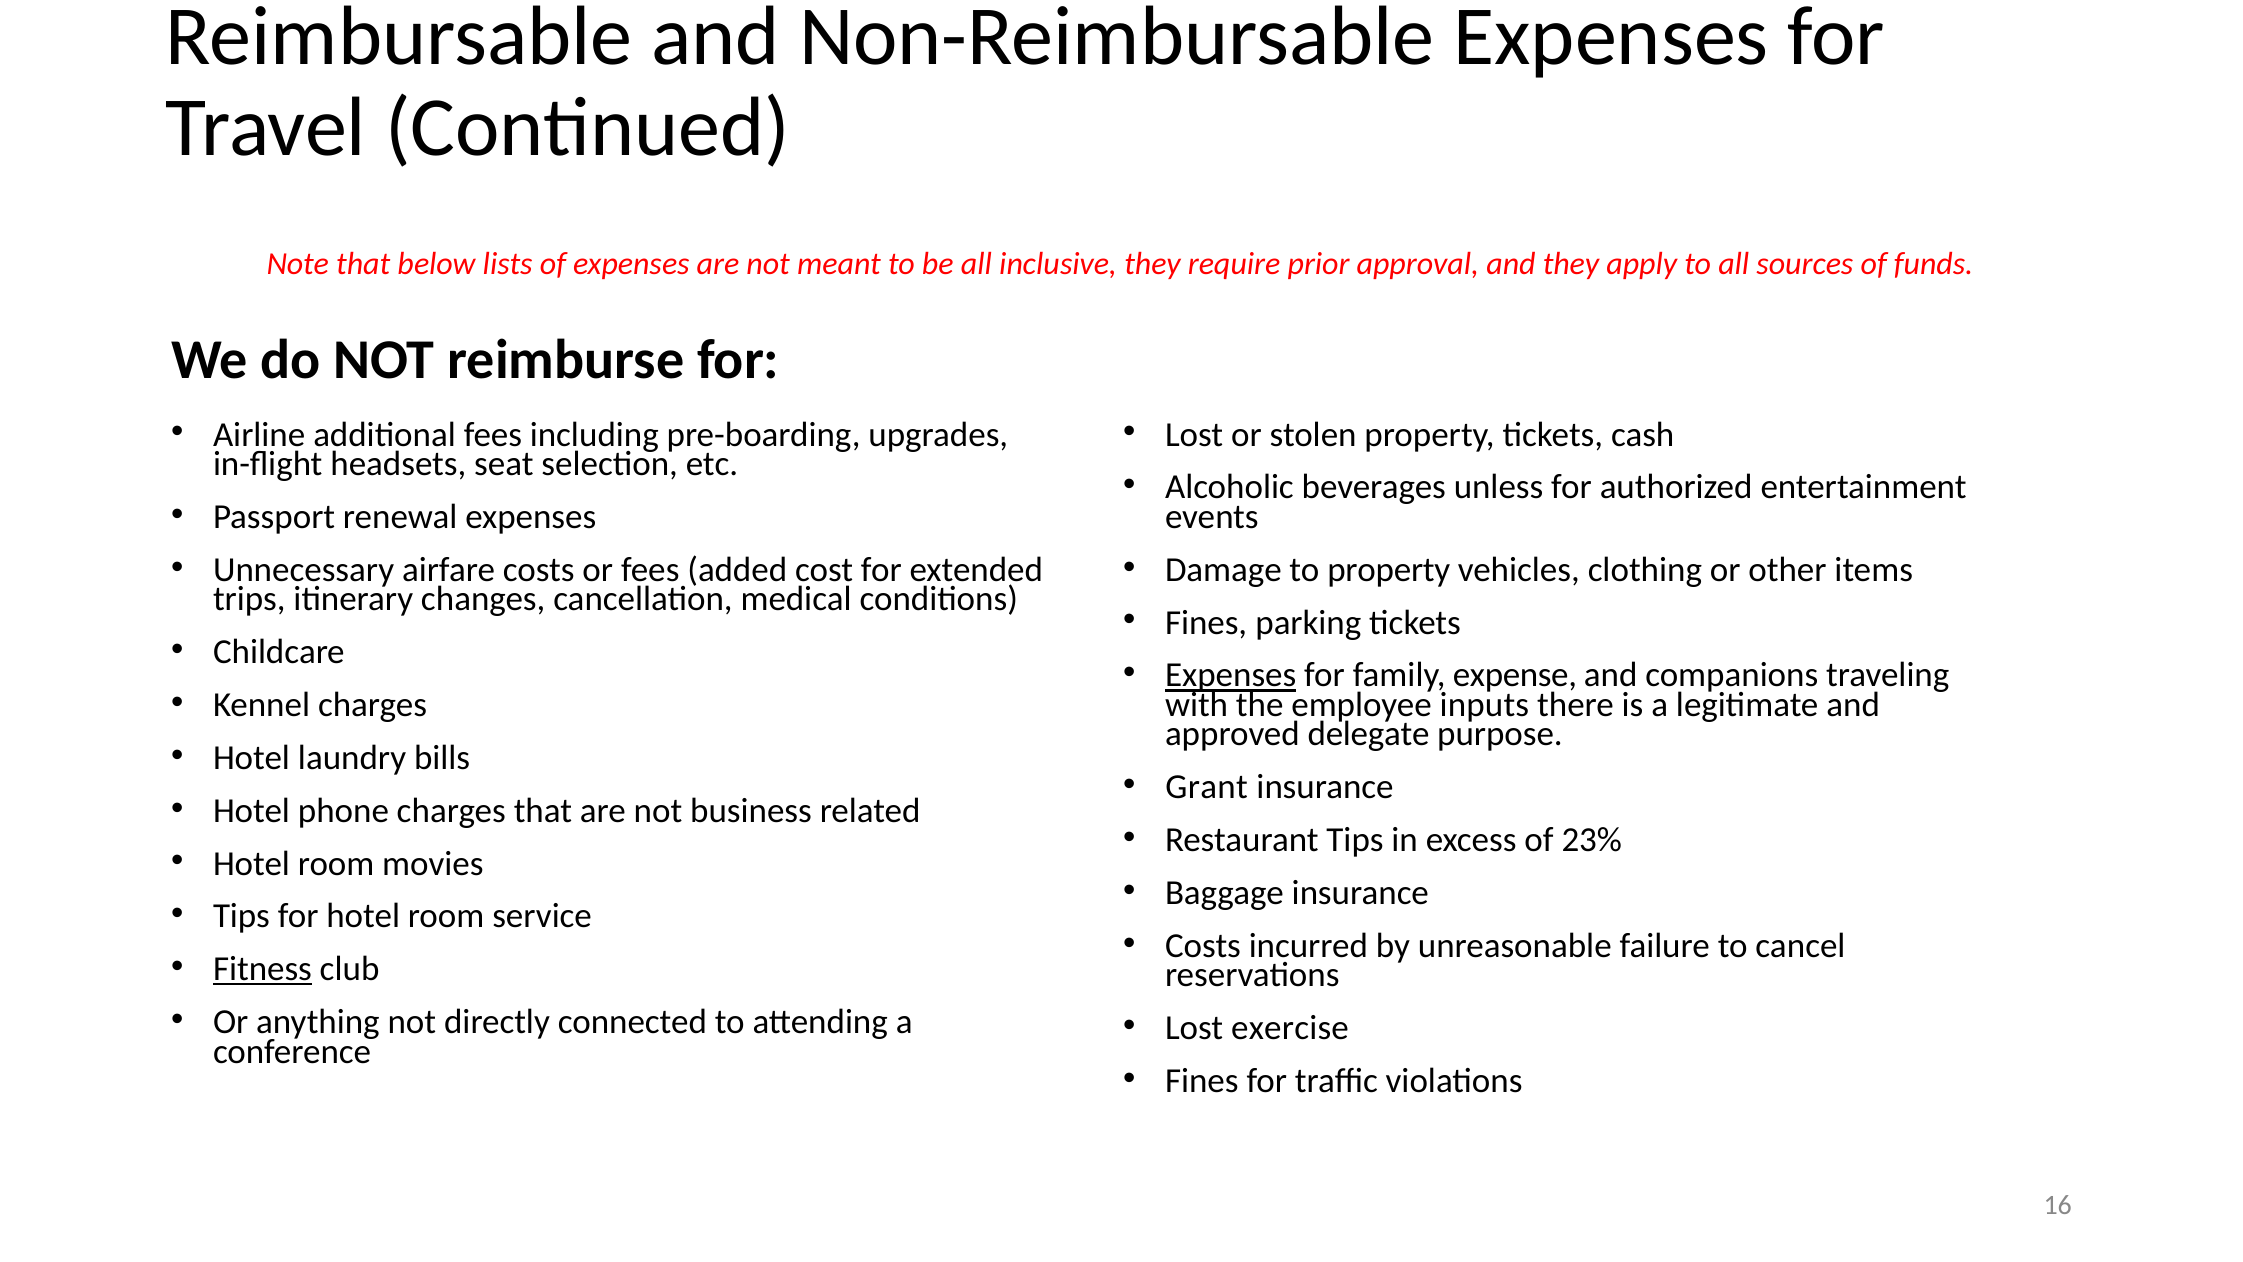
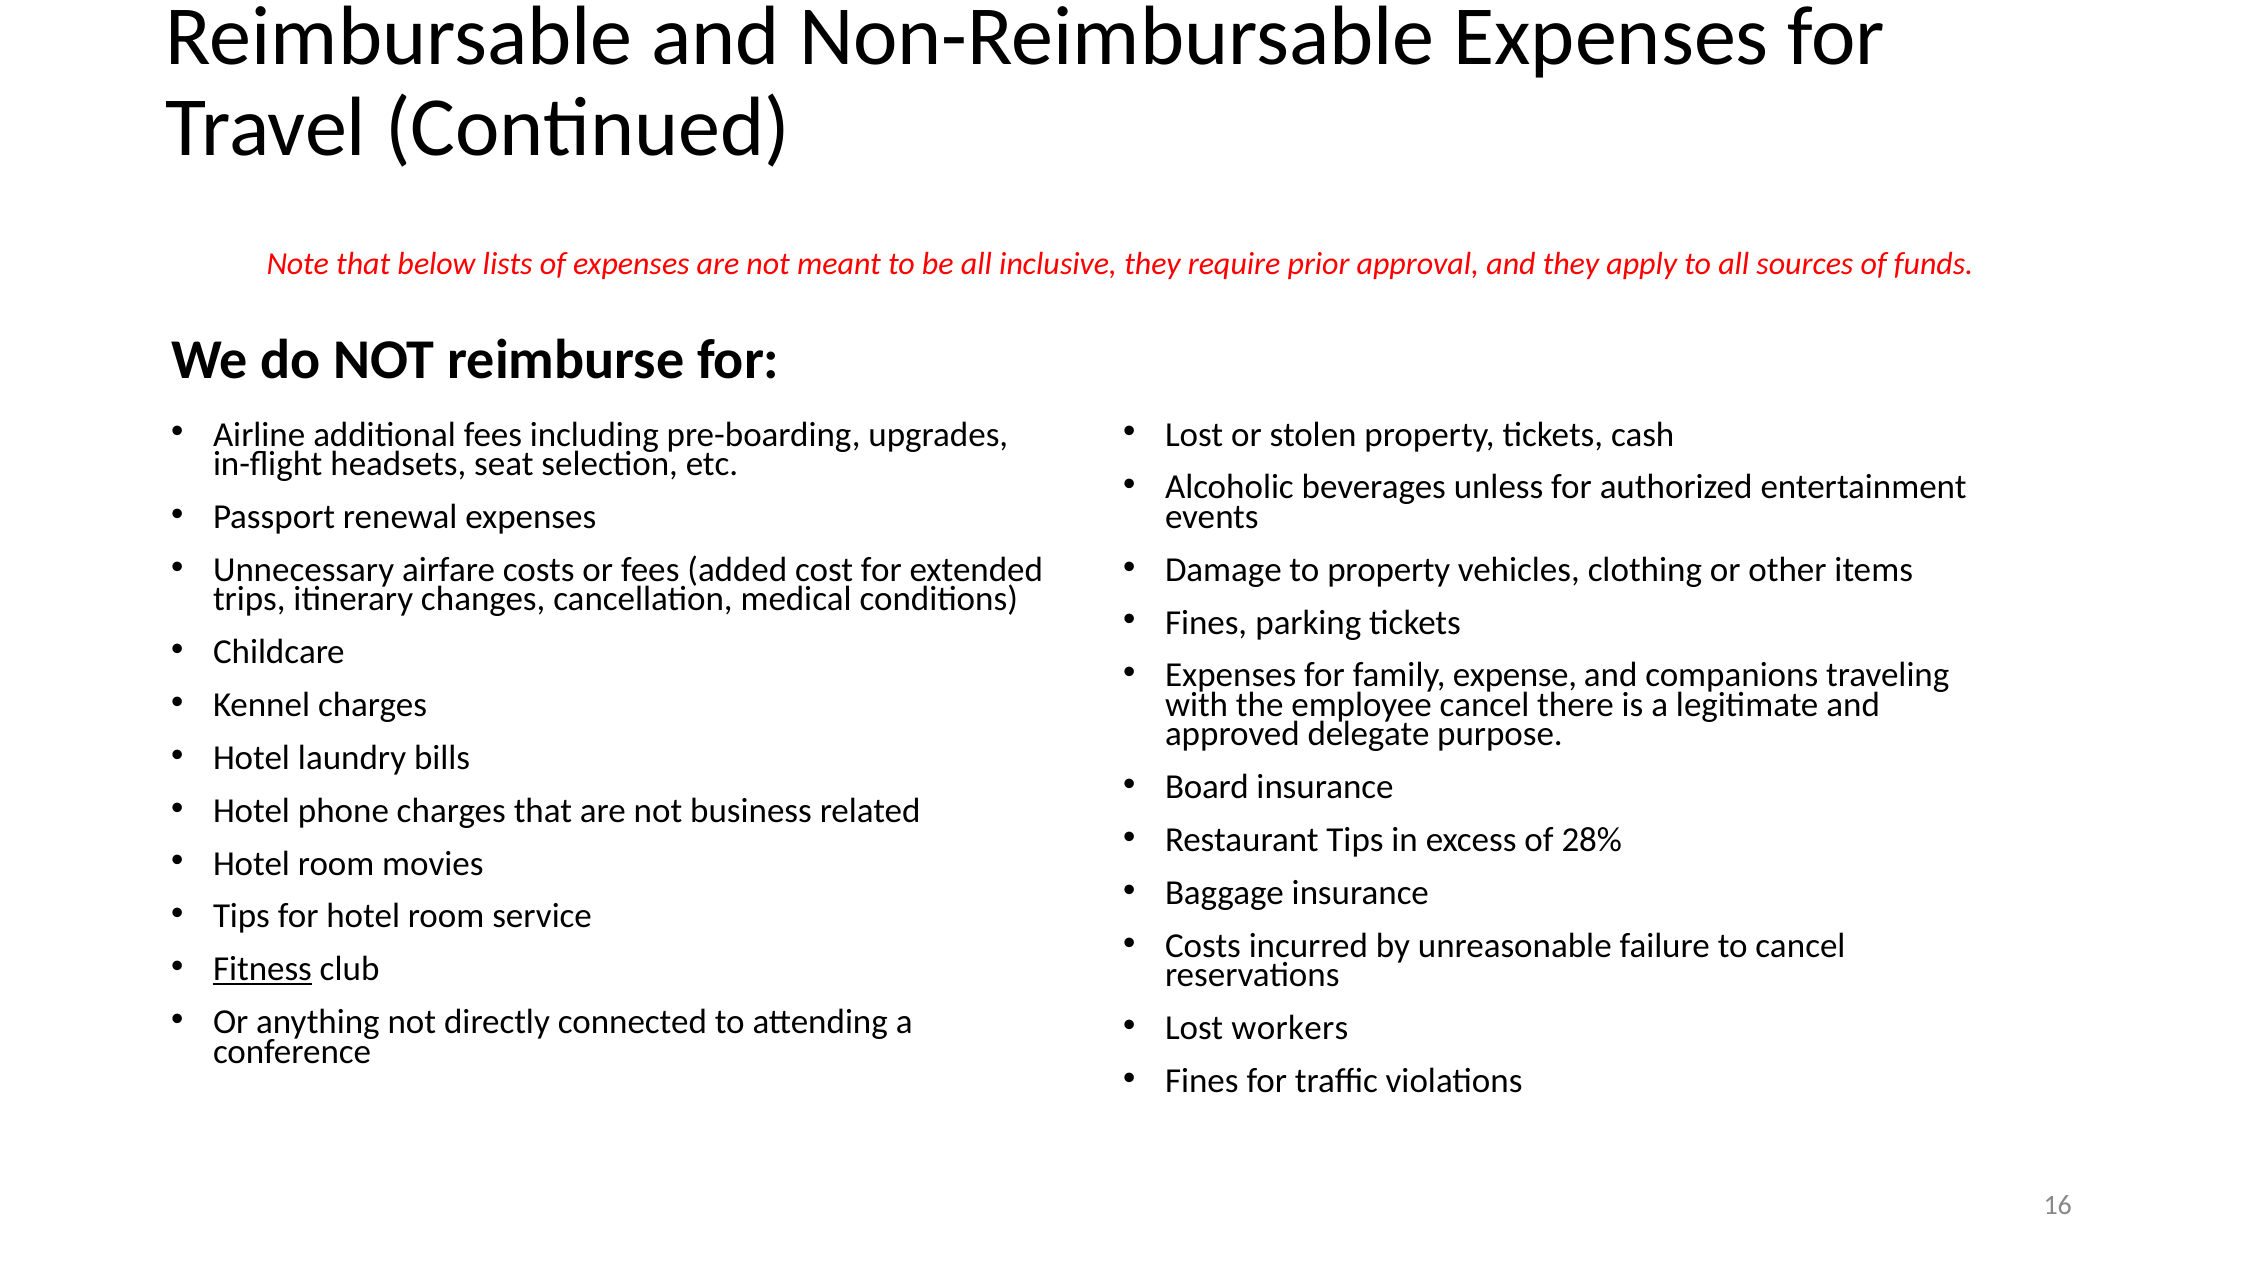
Expenses at (1231, 675) underline: present -> none
employee inputs: inputs -> cancel
Grant: Grant -> Board
23%: 23% -> 28%
exercise: exercise -> workers
